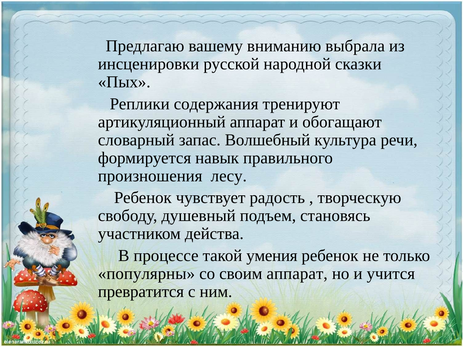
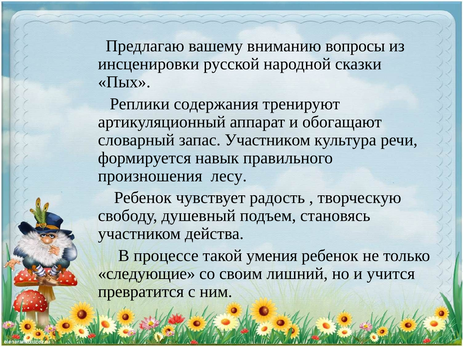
выбрала: выбрала -> вопросы
запас Волшебный: Волшебный -> Участником
популярны: популярны -> следующие
своим аппарат: аппарат -> лишний
